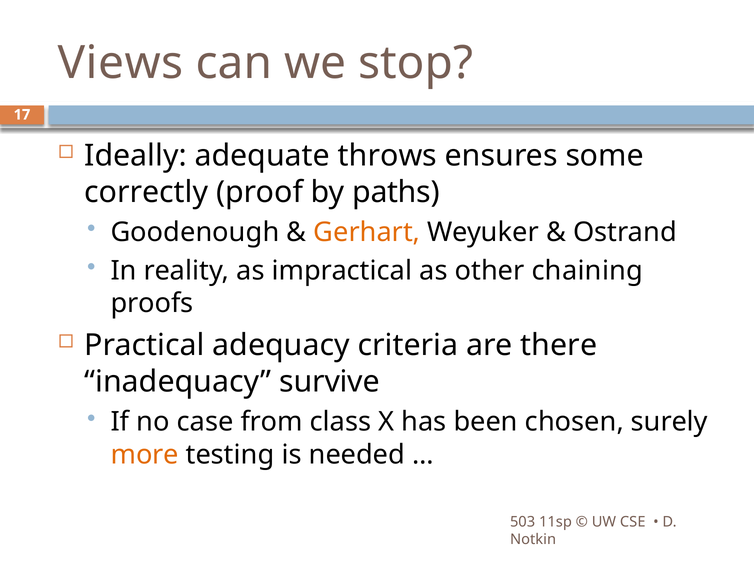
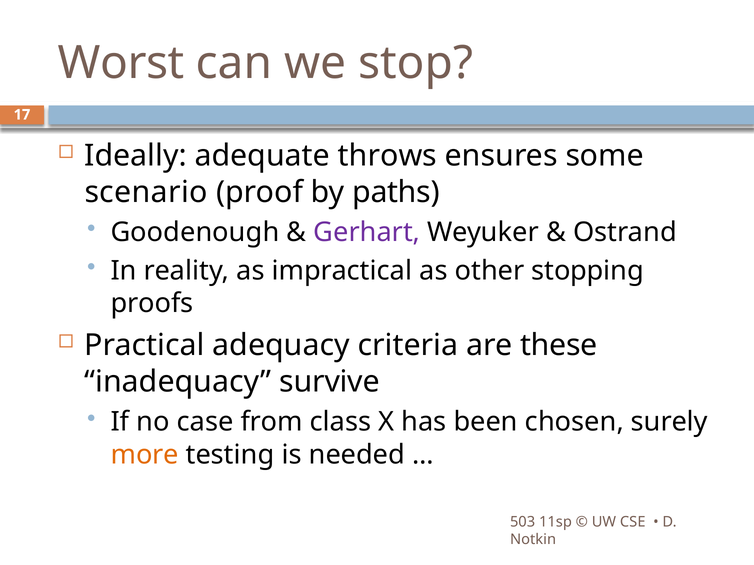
Views: Views -> Worst
correctly: correctly -> scenario
Gerhart colour: orange -> purple
chaining: chaining -> stopping
there: there -> these
